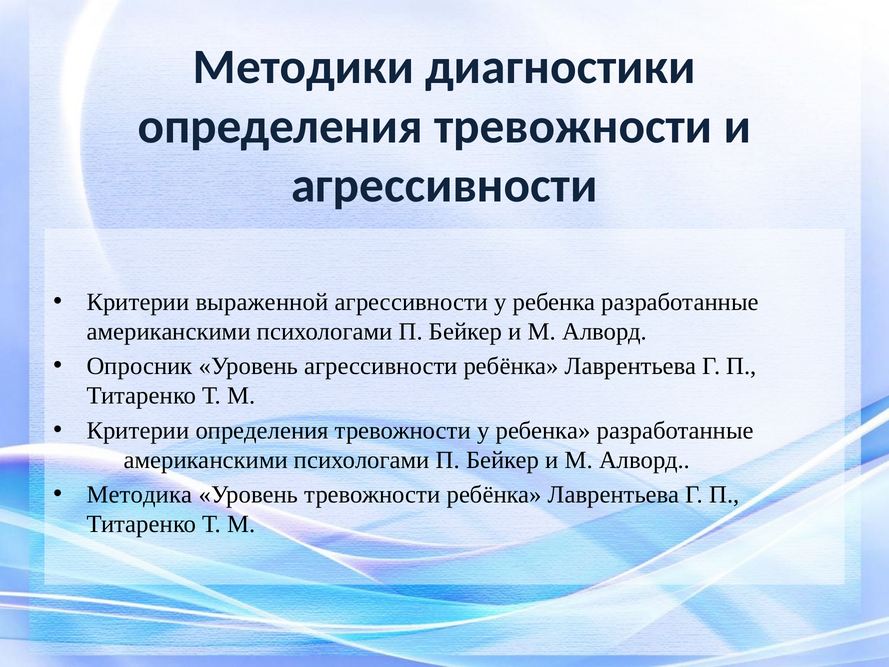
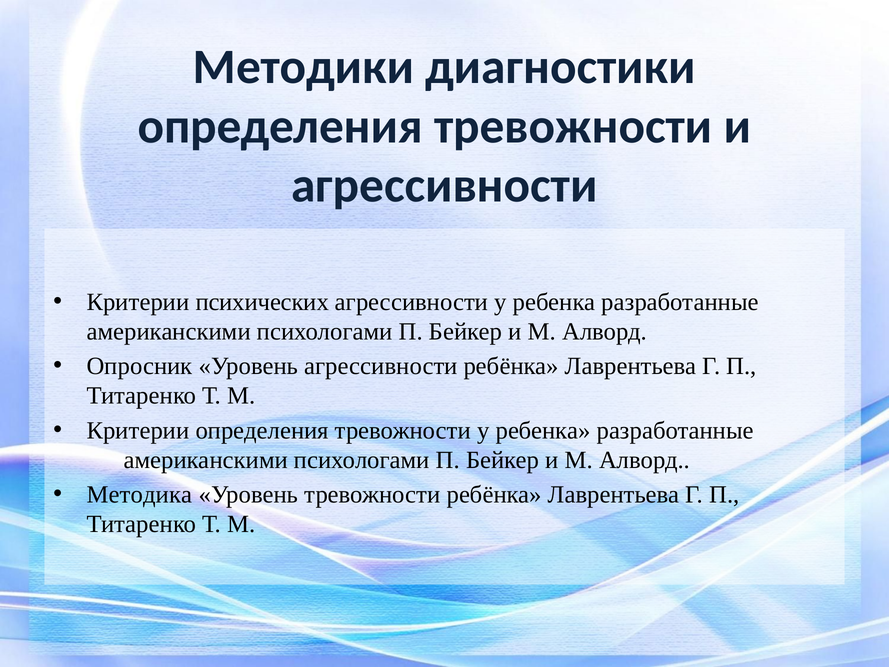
выраженной: выраженной -> психических
